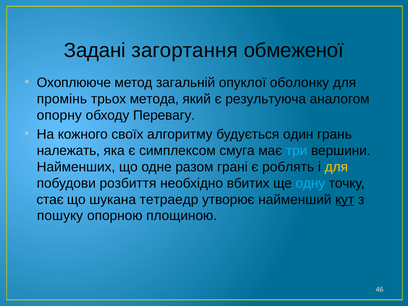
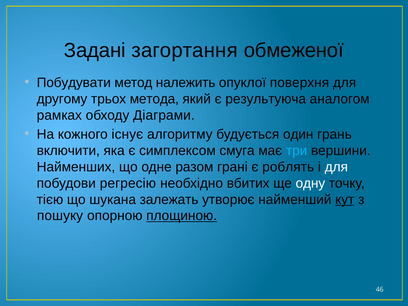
Охоплююче: Охоплююче -> Побудувати
загальній: загальній -> належить
оболонку: оболонку -> поверхня
промінь: промінь -> другому
опорну: опорну -> рамках
Перевагу: Перевагу -> Діаграми
своїх: своїх -> існує
належать: належать -> включити
для at (336, 167) colour: yellow -> white
розбиття: розбиття -> регресію
одну colour: light blue -> white
стає: стає -> тією
тетраедр: тетраедр -> залежать
площиною underline: none -> present
